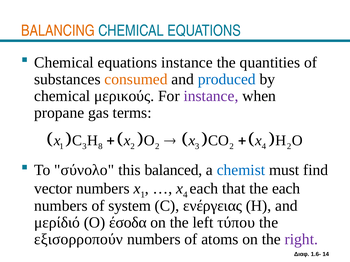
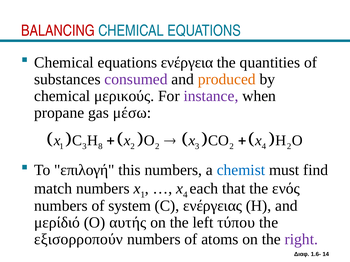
BALANCING colour: orange -> red
equations instance: instance -> ενέργεια
consumed colour: orange -> purple
produced colour: blue -> orange
terms: terms -> μέσω
σύνολο: σύνολο -> επιλογή
this balanced: balanced -> numbers
vector: vector -> match
the each: each -> ενός
έσοδα: έσοδα -> αυτής
